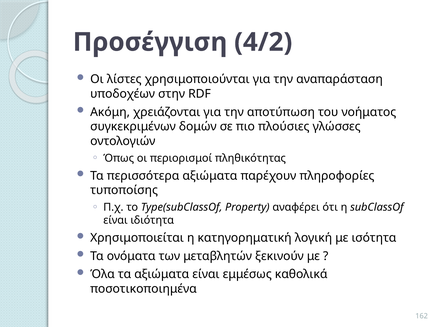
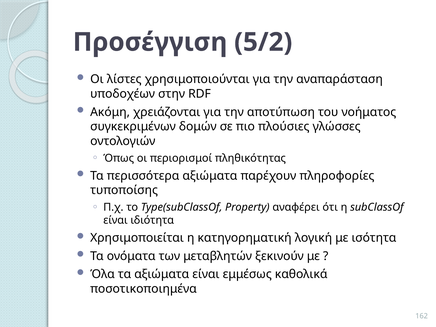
4/2: 4/2 -> 5/2
